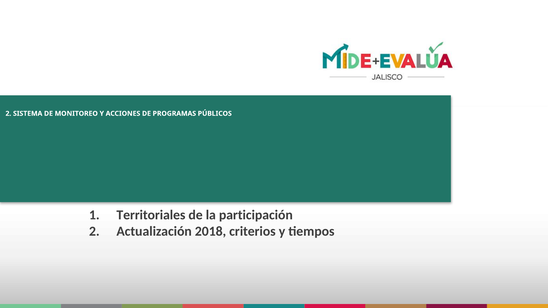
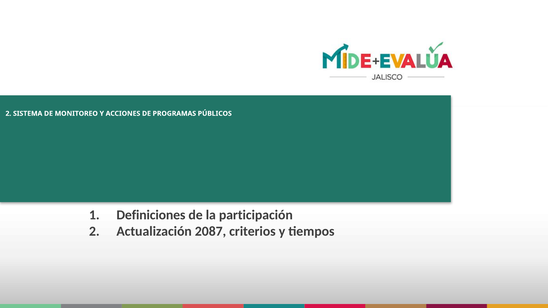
Territoriales: Territoriales -> Definiciones
2018: 2018 -> 2087
